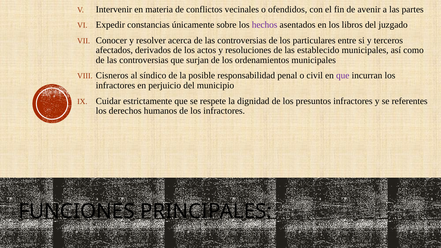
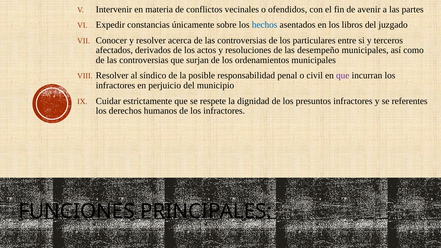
hechos colour: purple -> blue
establecido: establecido -> desempeño
Cisneros at (112, 76): Cisneros -> Resolver
